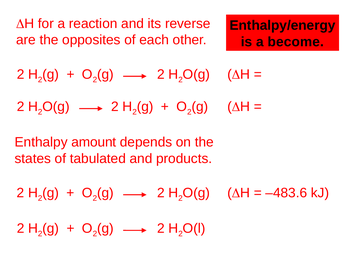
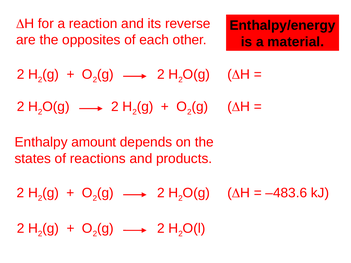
become: become -> material
tabulated: tabulated -> reactions
